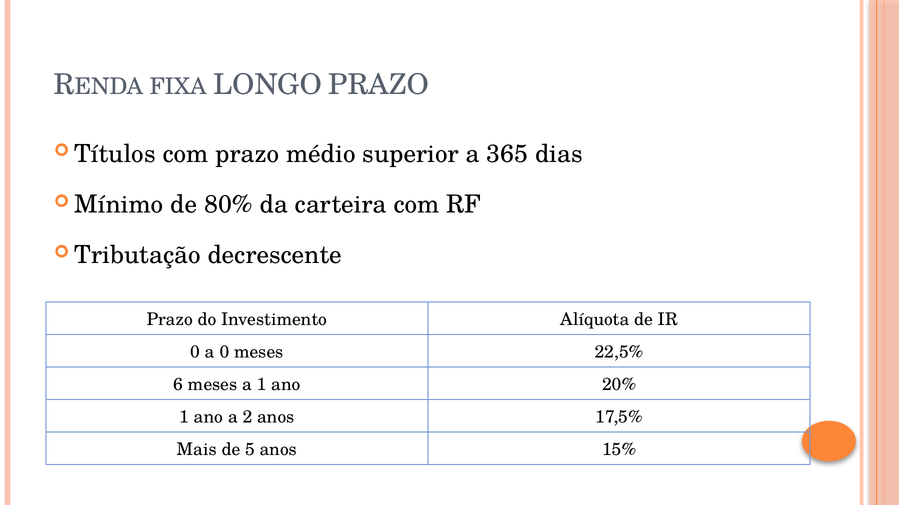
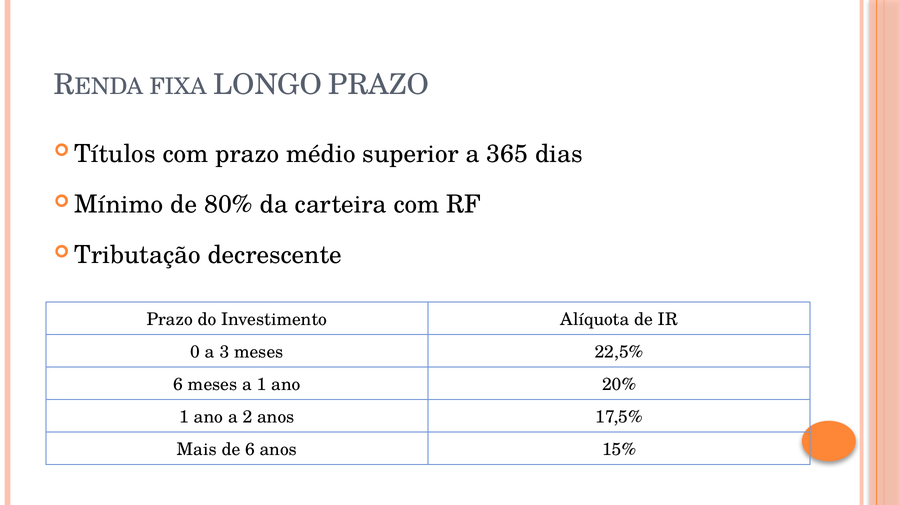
a 0: 0 -> 3
de 5: 5 -> 6
